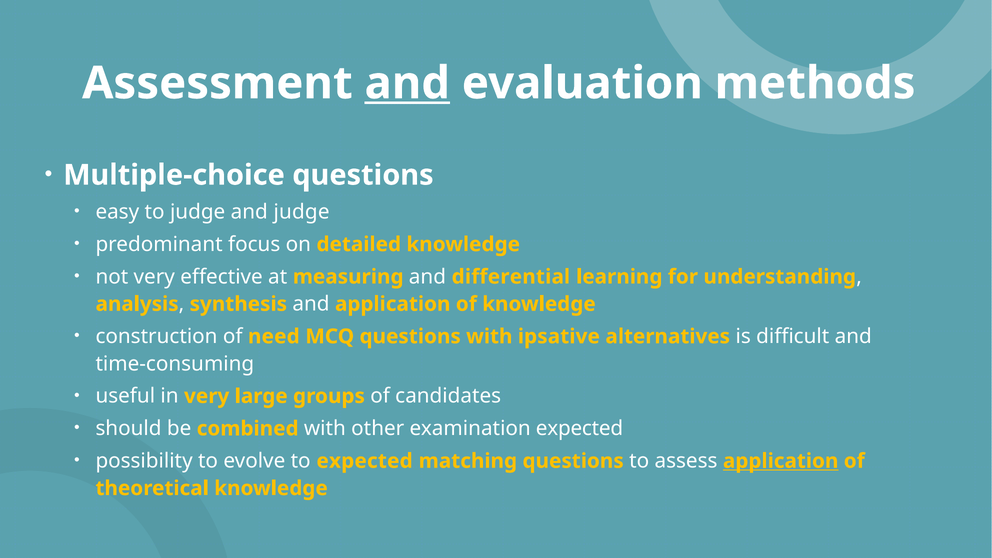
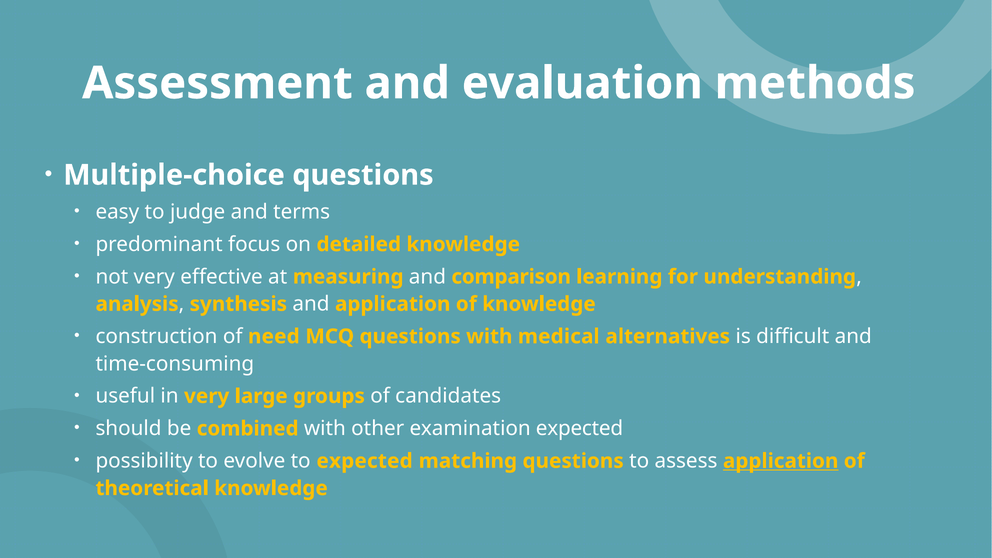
and at (407, 83) underline: present -> none
and judge: judge -> terms
differential: differential -> comparison
ipsative: ipsative -> medical
